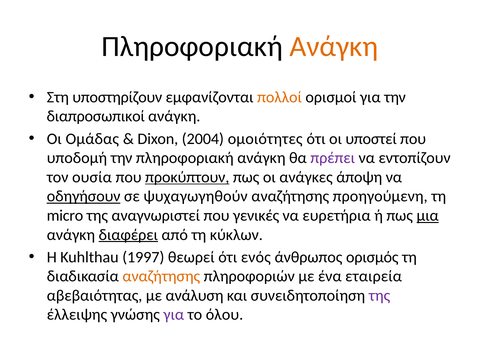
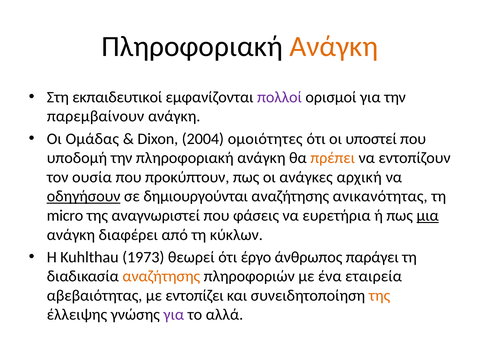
υποστηρίζουν: υποστηρίζουν -> εκπαιδευτικοί
πολλοί colour: orange -> purple
διαπροσωπικοί: διαπροσωπικοί -> παρεμβαίνουν
πρέπει colour: purple -> orange
προκύπτουν underline: present -> none
άποψη: άποψη -> αρχική
ψυχαγωγηθούν: ψυχαγωγηθούν -> δημιουργούνται
προηγούμενη: προηγούμενη -> ανικανότητας
γενικές: γενικές -> φάσεις
διαφέρει underline: present -> none
1997: 1997 -> 1973
ενός: ενός -> έργο
ορισμός: ορισμός -> παράγει
ανάλυση: ανάλυση -> εντοπίζει
της at (379, 296) colour: purple -> orange
όλου: όλου -> αλλά
